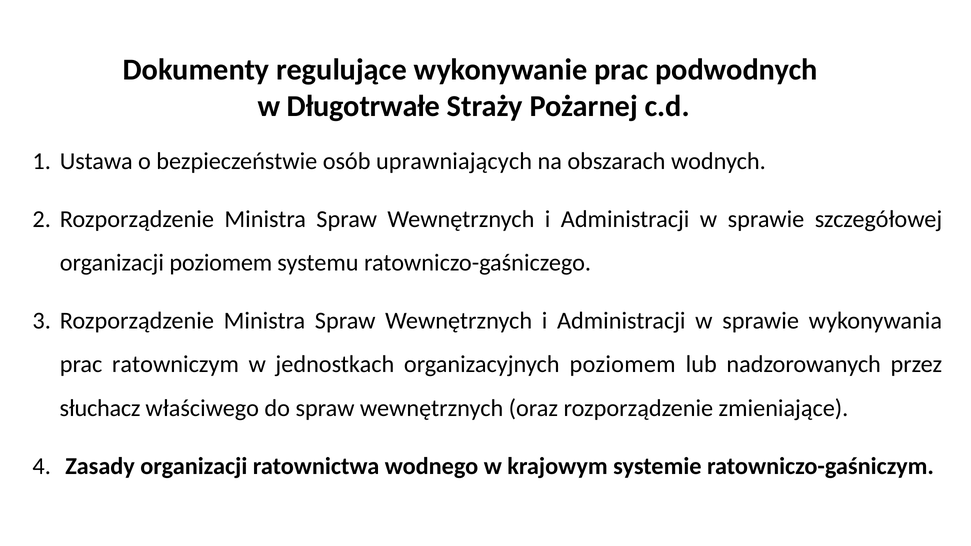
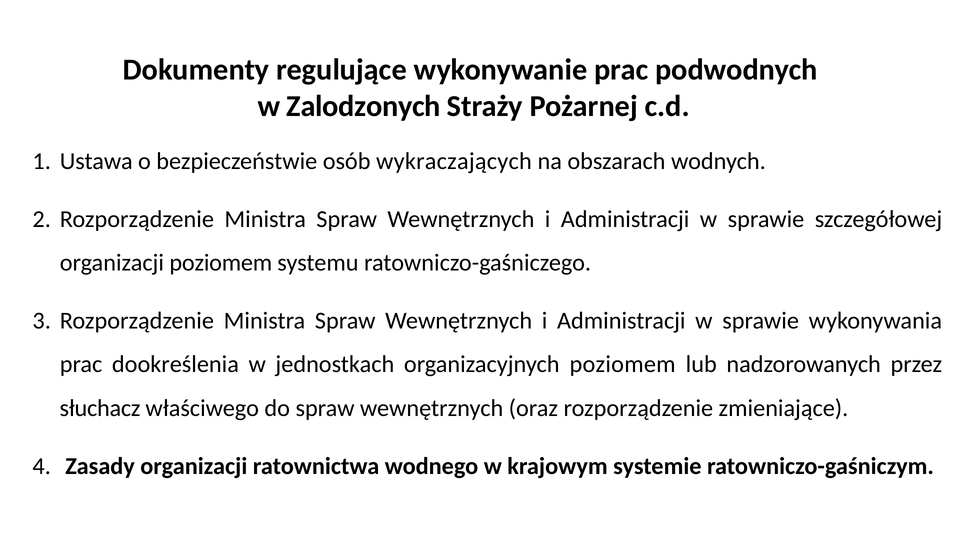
Długotrwałe: Długotrwałe -> Zalodzonych
uprawniających: uprawniających -> wykraczających
ratowniczym: ratowniczym -> dookreślenia
